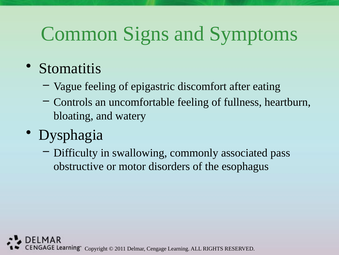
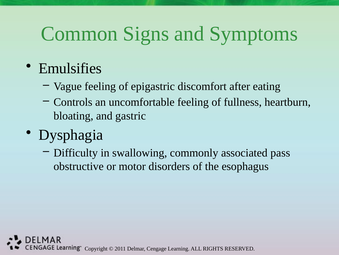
Stomatitis: Stomatitis -> Emulsifies
watery: watery -> gastric
